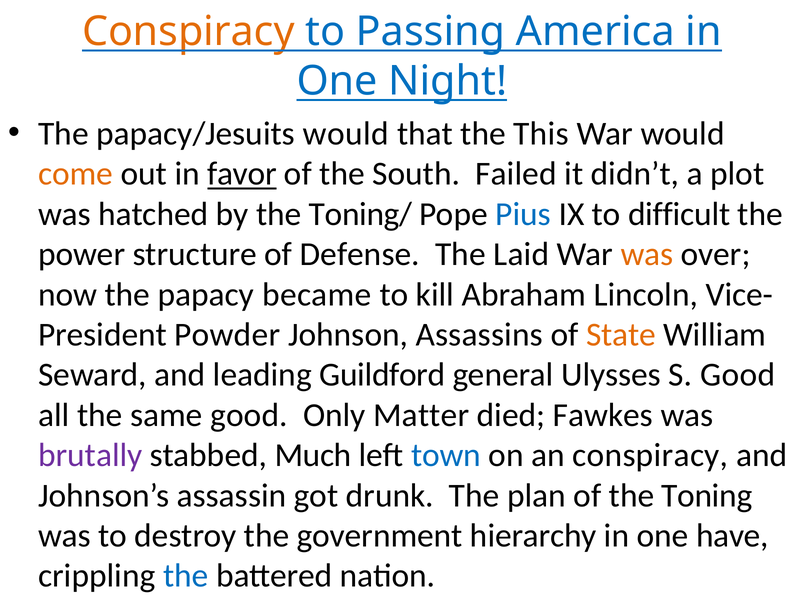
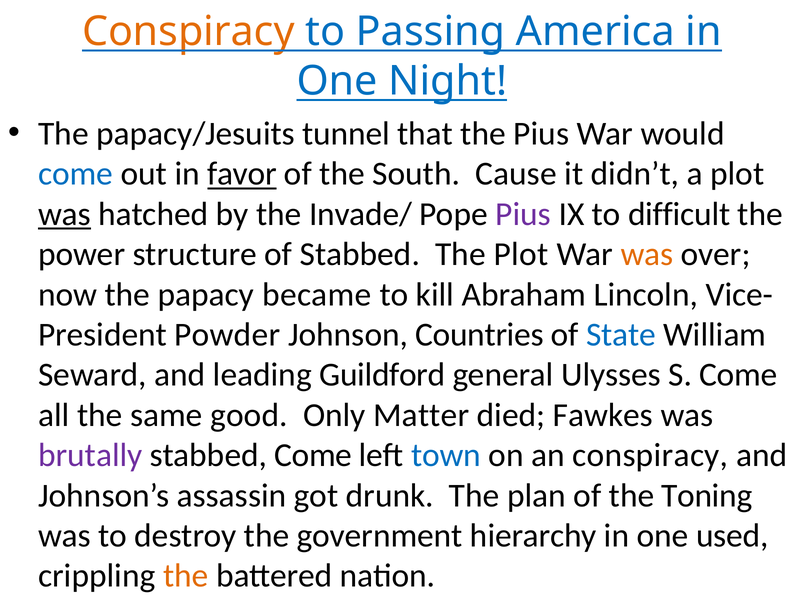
papacy/Jesuits would: would -> tunnel
the This: This -> Pius
come at (76, 174) colour: orange -> blue
Failed: Failed -> Cause
was at (65, 214) underline: none -> present
Toning/: Toning/ -> Invade/
Pius at (523, 214) colour: blue -> purple
of Defense: Defense -> Stabbed
The Laid: Laid -> Plot
Assassins: Assassins -> Countries
State colour: orange -> blue
S Good: Good -> Come
stabbed Much: Much -> Come
have: have -> used
the at (186, 576) colour: blue -> orange
